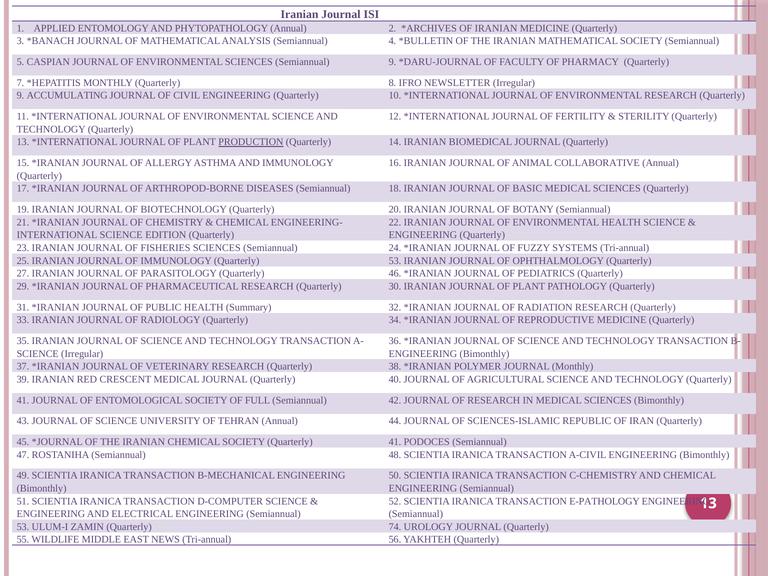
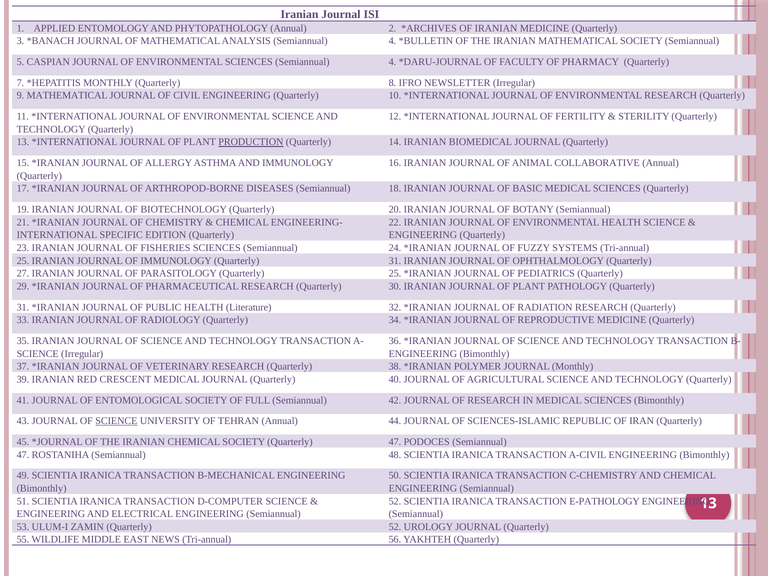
SCIENCES Semiannual 9: 9 -> 4
9 ACCUMULATING: ACCUMULATING -> MATHEMATICAL
INTERNATIONAL SCIENCE: SCIENCE -> SPECIFIC
IMMUNOLOGY Quarterly 53: 53 -> 31
Quarterly 46: 46 -> 25
Summary: Summary -> Literature
SCIENCE at (116, 421) underline: none -> present
SOCIETY Quarterly 41: 41 -> 47
Quarterly 74: 74 -> 52
